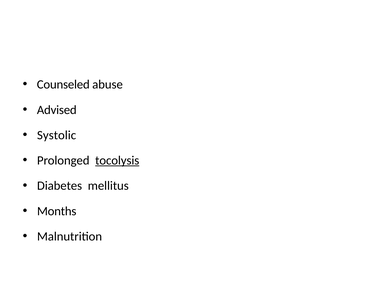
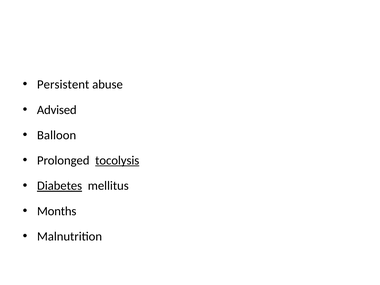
Counseled: Counseled -> Persistent
Systolic: Systolic -> Balloon
Diabetes underline: none -> present
